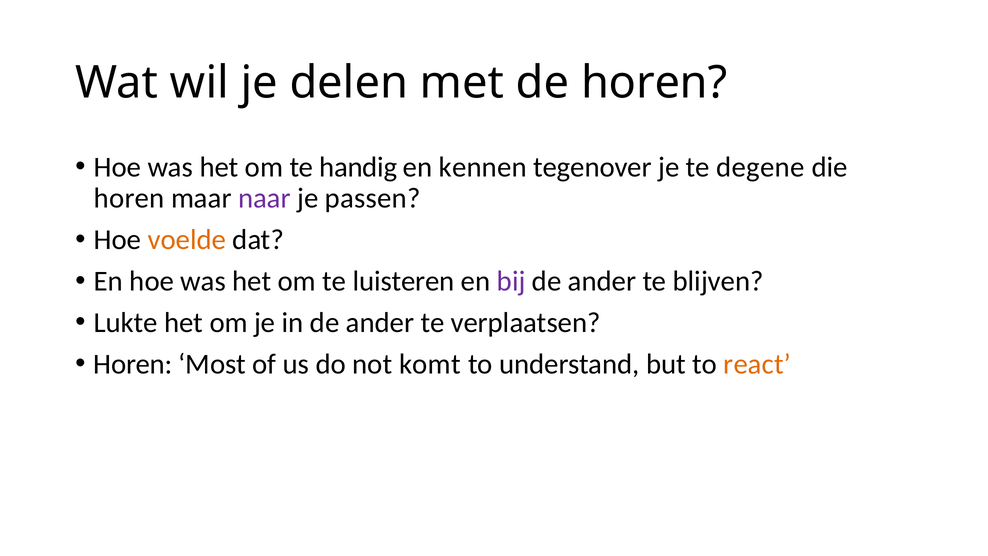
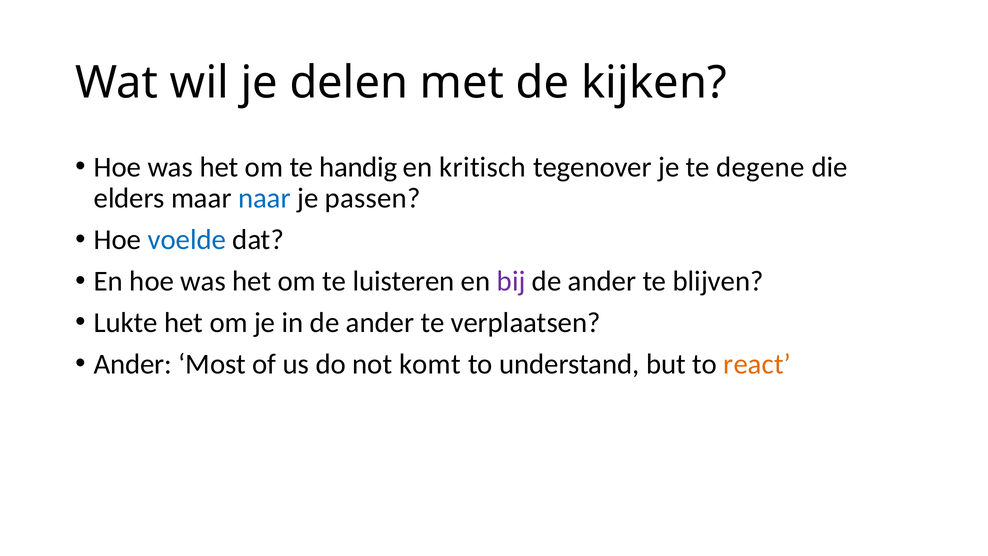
de horen: horen -> kijken
kennen: kennen -> kritisch
horen at (129, 198): horen -> elders
naar colour: purple -> blue
voelde colour: orange -> blue
Horen at (133, 364): Horen -> Ander
